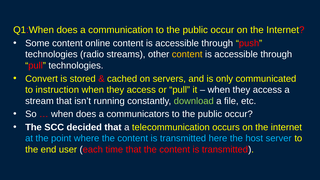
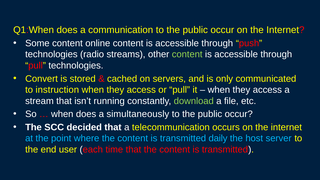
content at (187, 54) colour: yellow -> light green
communicators: communicators -> simultaneously
here: here -> daily
